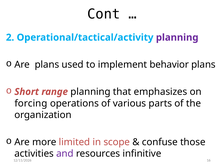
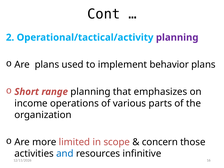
forcing: forcing -> income
confuse: confuse -> concern
and colour: purple -> blue
